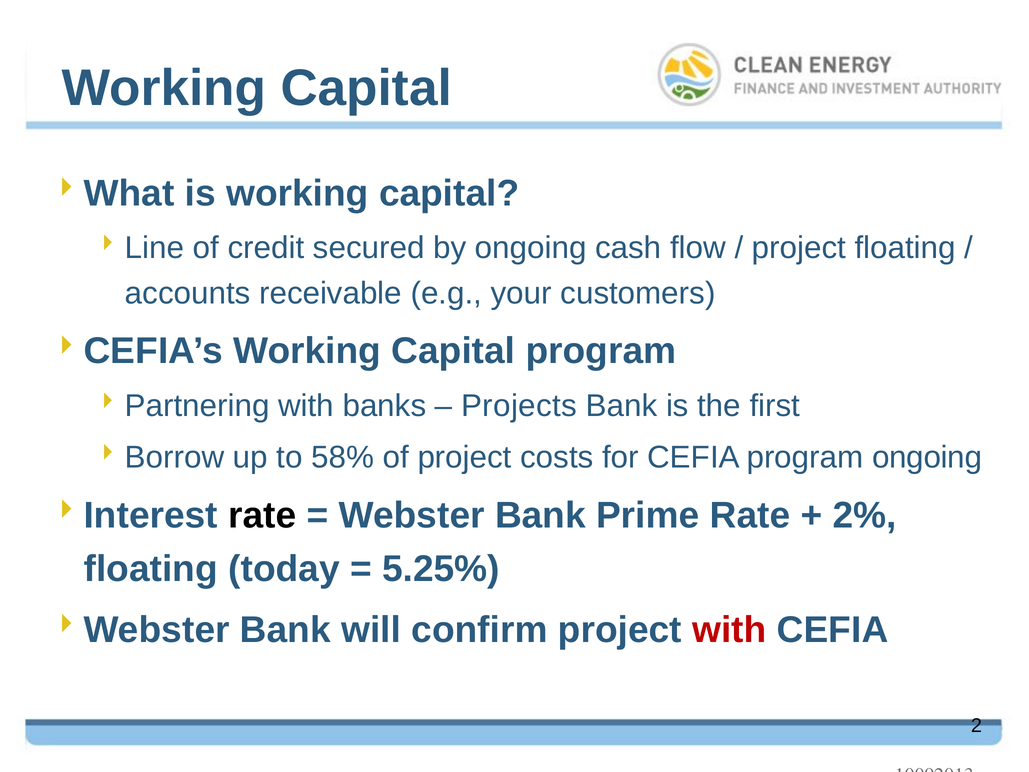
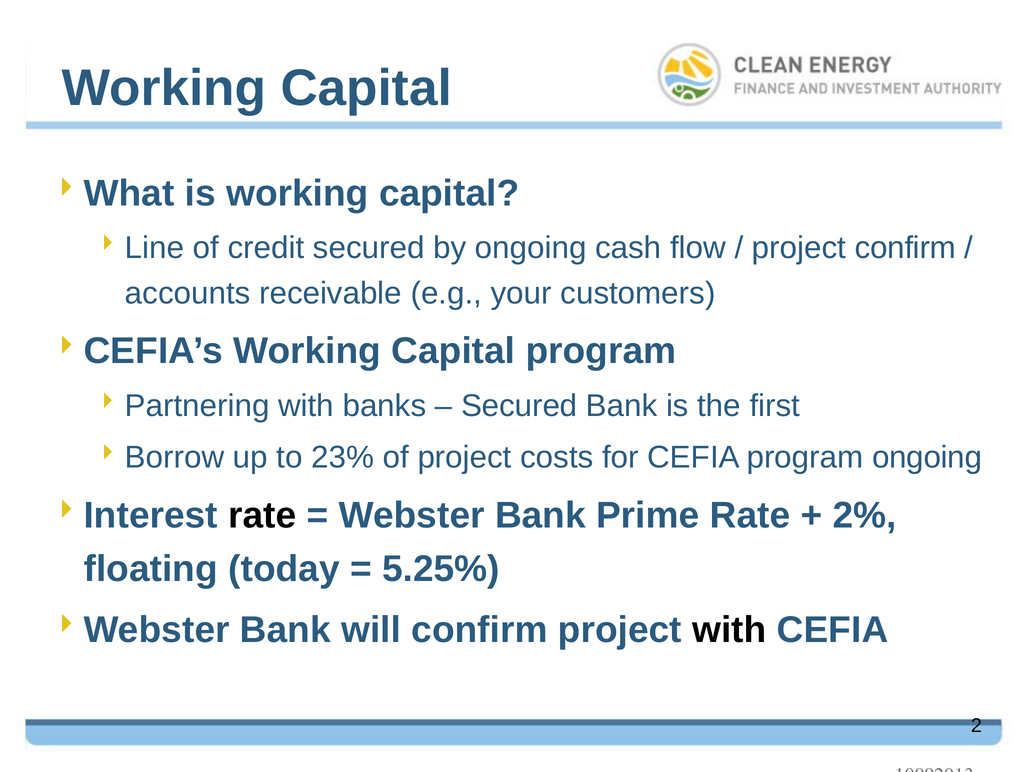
project floating: floating -> confirm
Projects at (519, 406): Projects -> Secured
58%: 58% -> 23%
with at (729, 630) colour: red -> black
